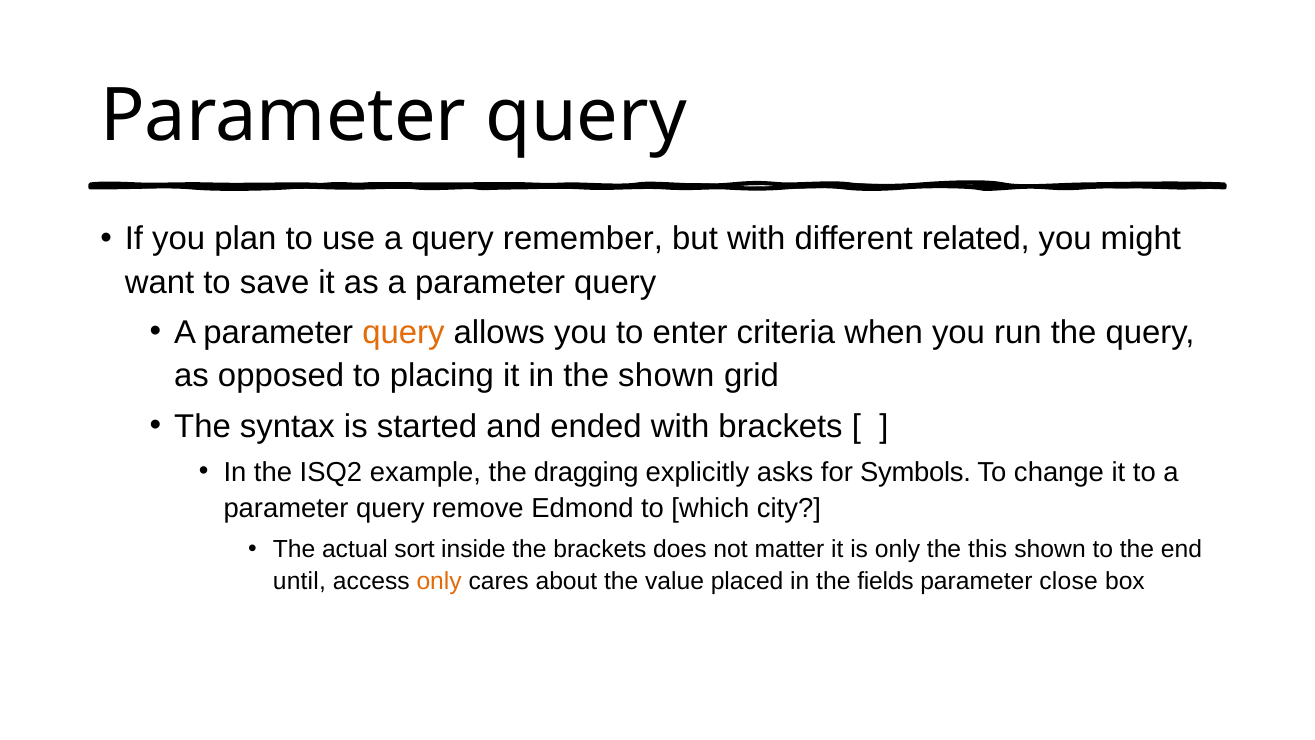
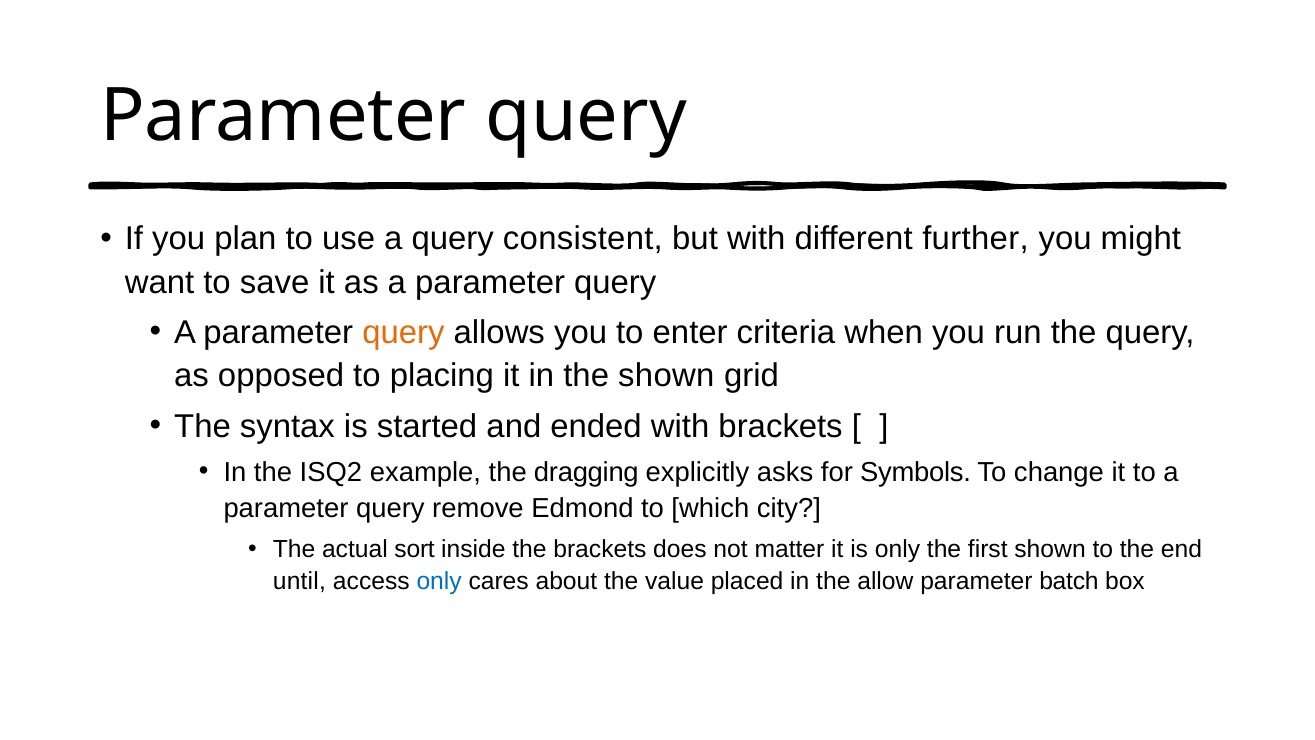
remember: remember -> consistent
related: related -> further
this: this -> first
only at (439, 582) colour: orange -> blue
fields: fields -> allow
close: close -> batch
